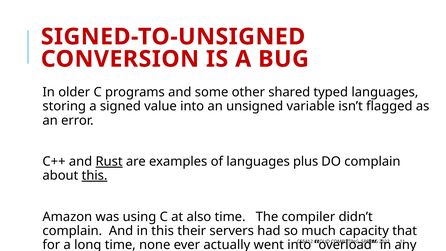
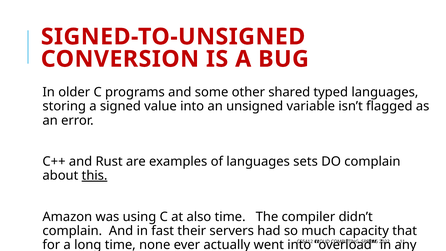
Rust underline: present -> none
plus: plus -> sets
in this: this -> fast
